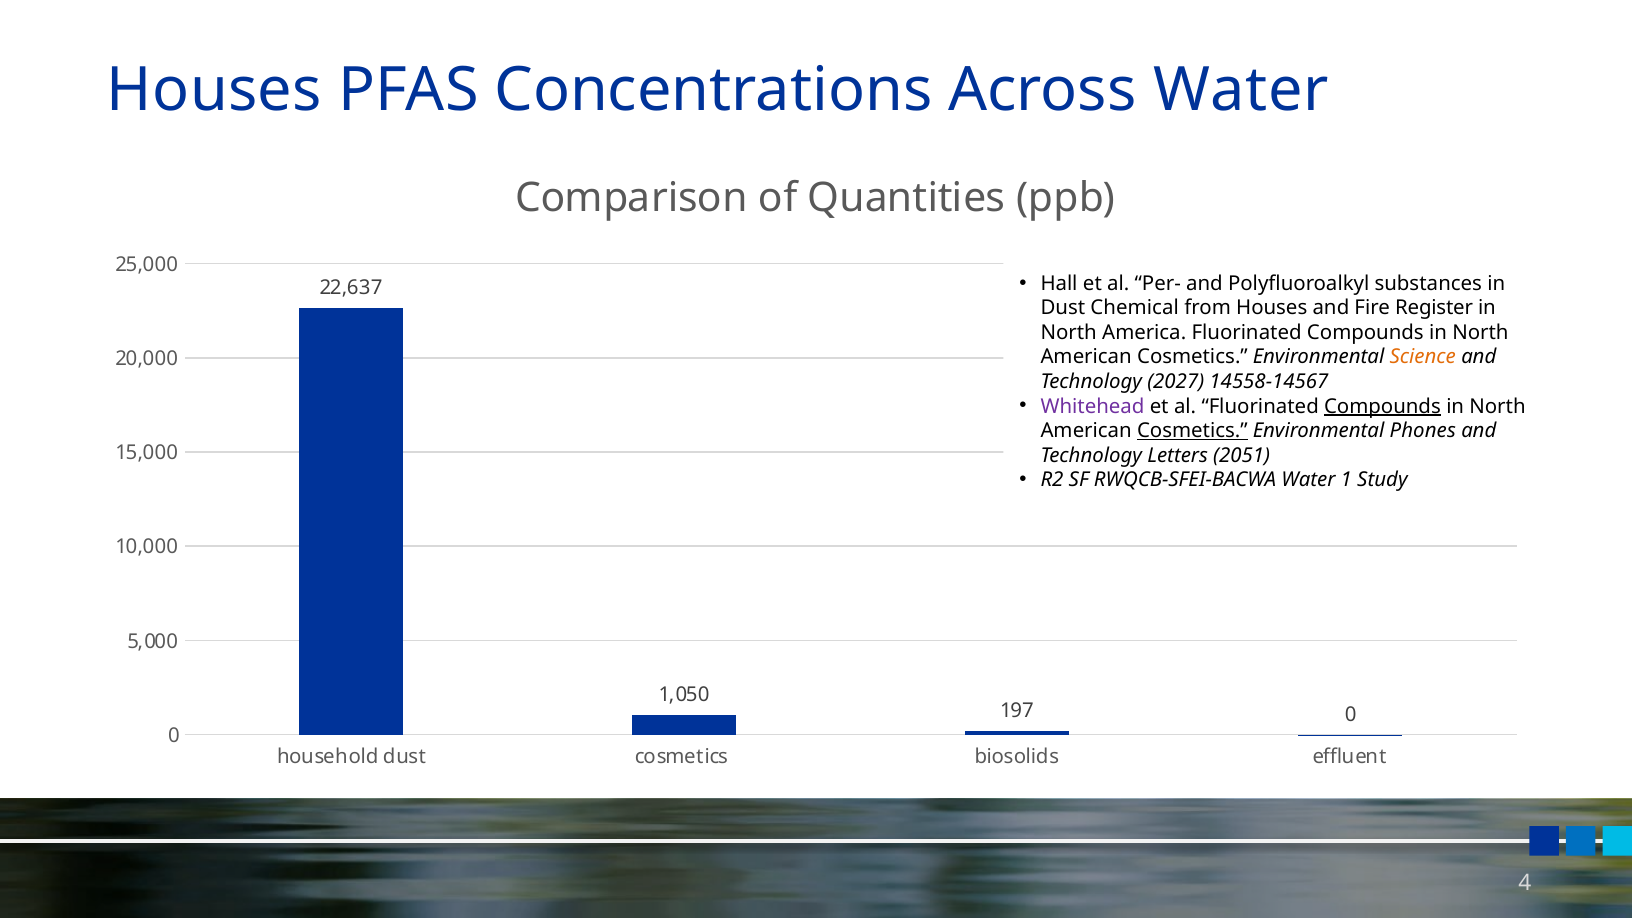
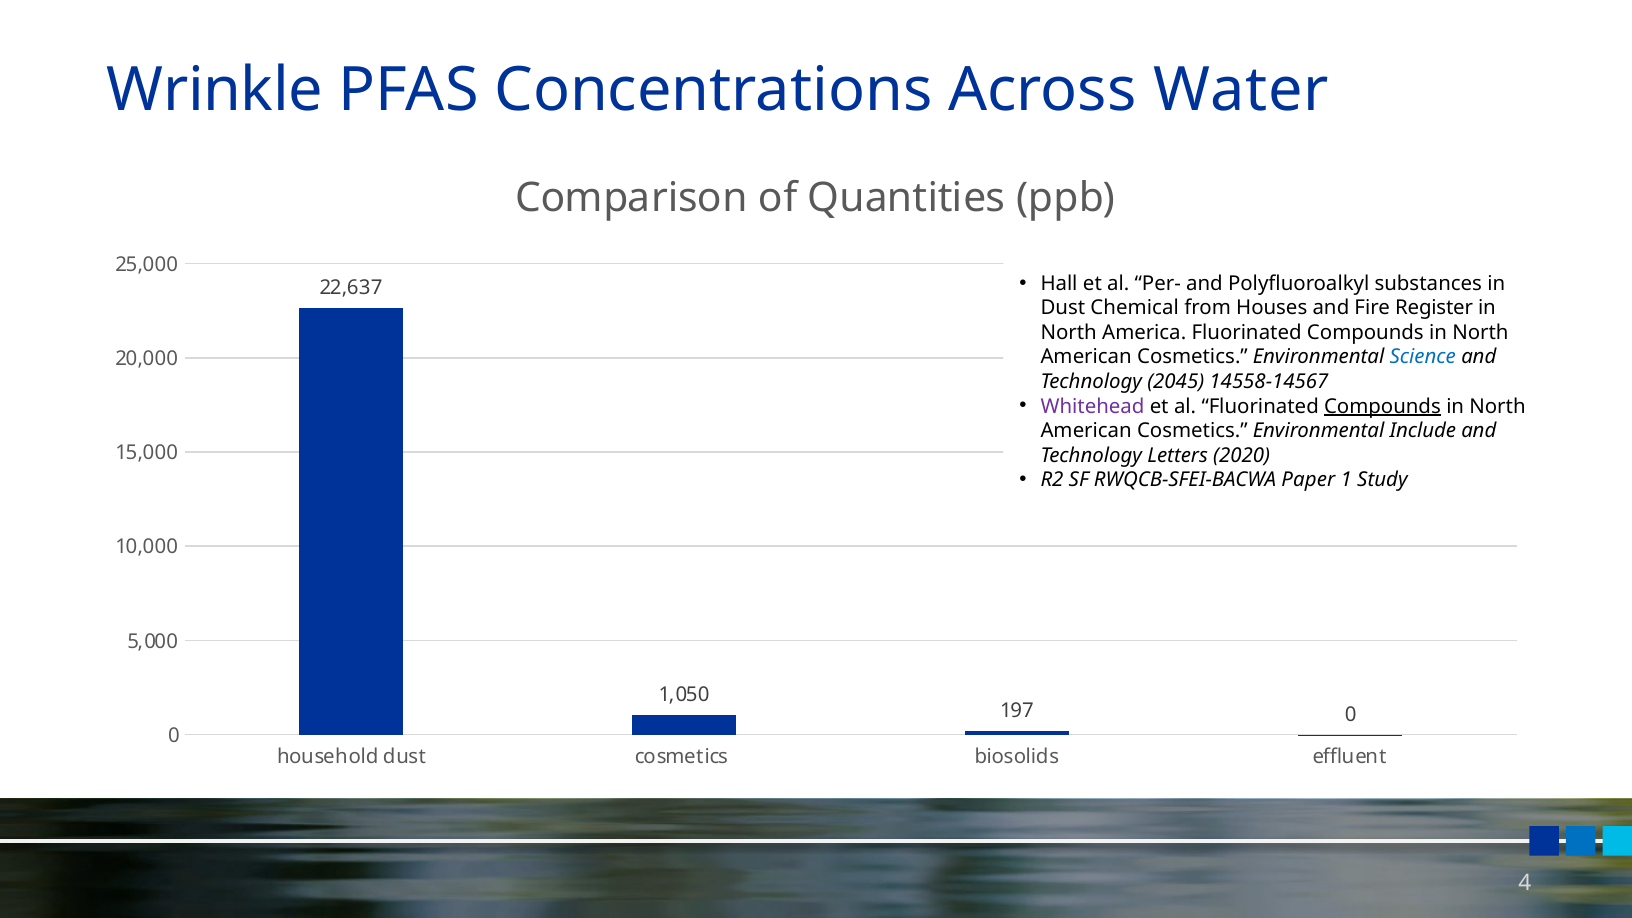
Houses at (215, 91): Houses -> Wrinkle
Science colour: orange -> blue
2027: 2027 -> 2045
Cosmetics at (1192, 431) underline: present -> none
Phones: Phones -> Include
2051: 2051 -> 2020
RWQCB-SFEI-BACWA Water: Water -> Paper
